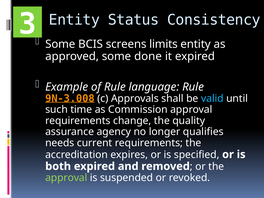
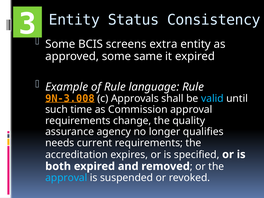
limits: limits -> extra
done: done -> same
approval at (66, 178) colour: light green -> light blue
